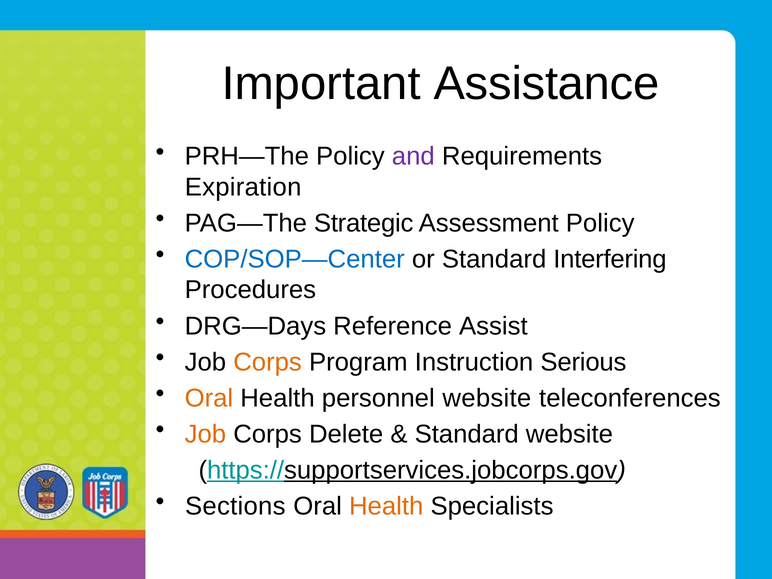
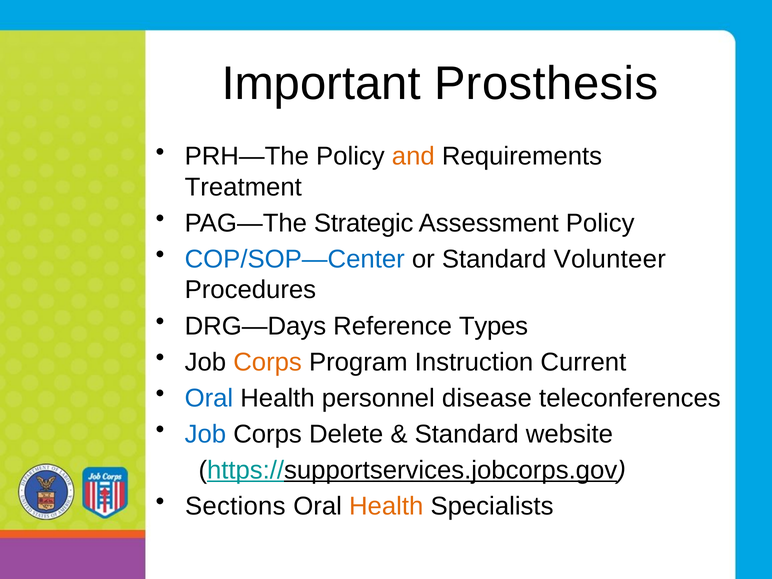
Assistance: Assistance -> Prosthesis
and colour: purple -> orange
Expiration: Expiration -> Treatment
Interfering: Interfering -> Volunteer
Assist: Assist -> Types
Serious: Serious -> Current
Oral at (209, 398) colour: orange -> blue
personnel website: website -> disease
Job at (205, 434) colour: orange -> blue
